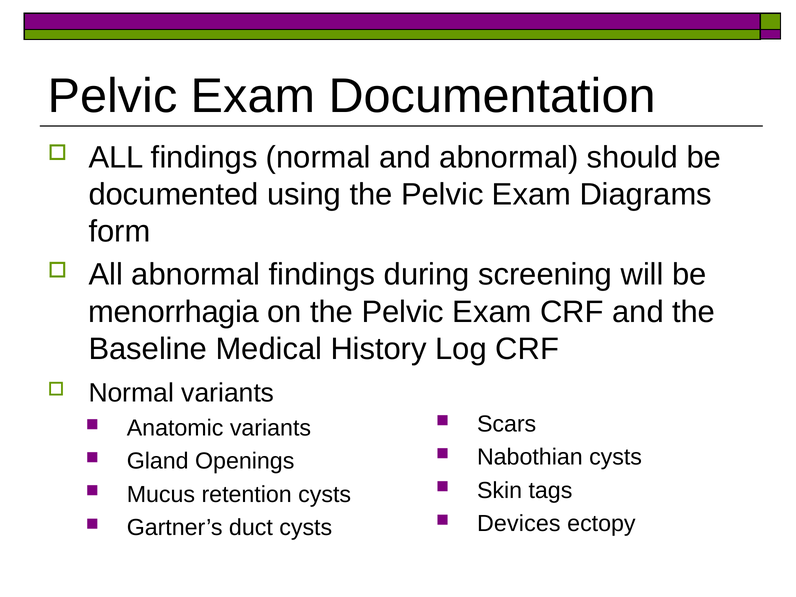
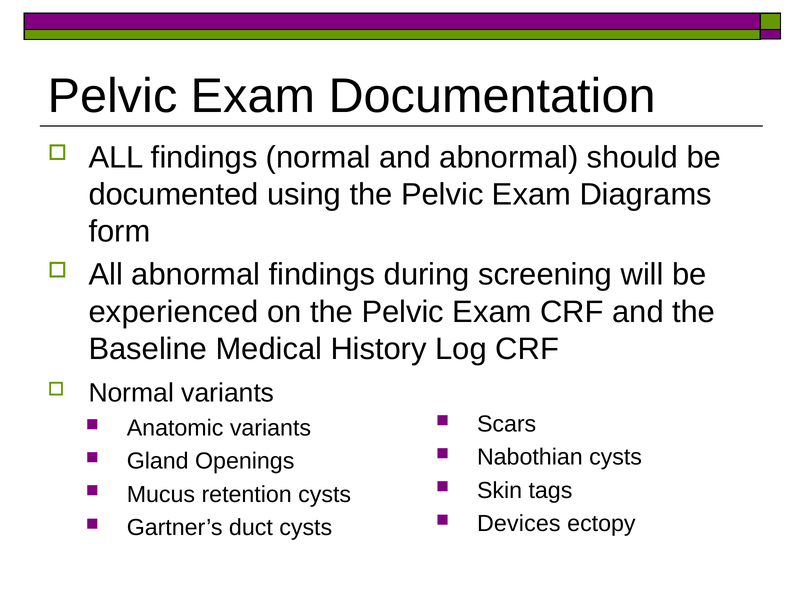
menorrhagia: menorrhagia -> experienced
